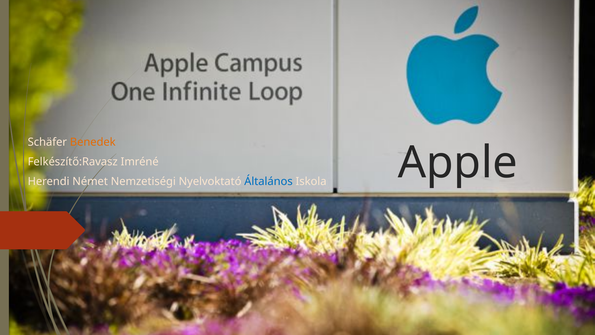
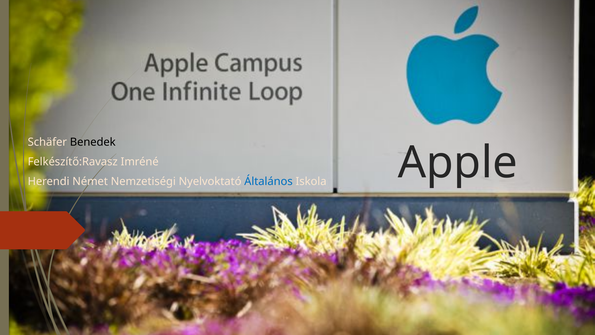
Benedek colour: orange -> black
